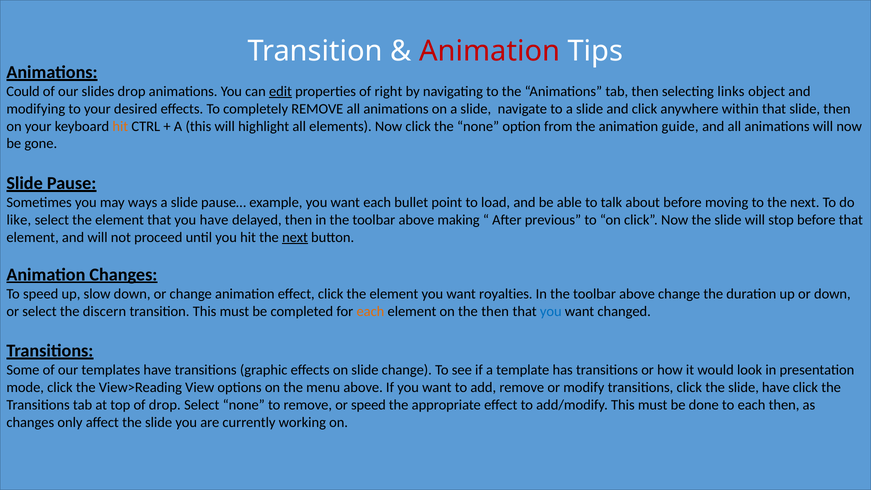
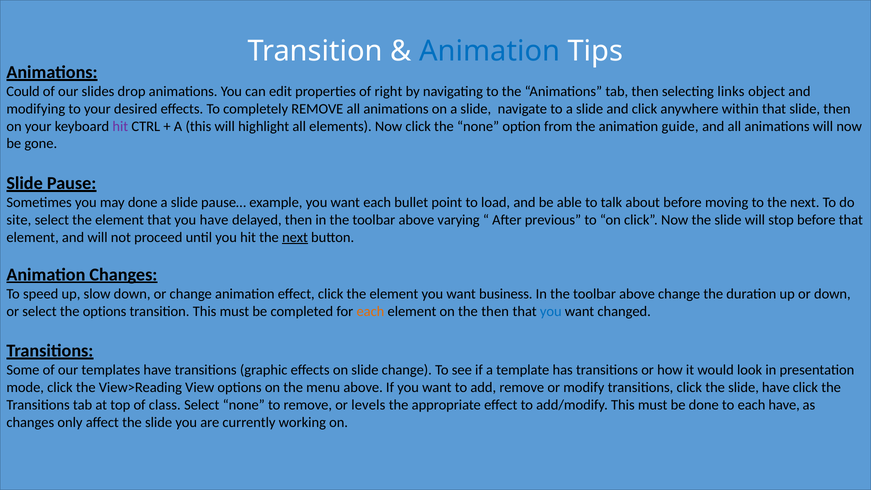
Animation at (490, 51) colour: red -> blue
edit underline: present -> none
hit at (120, 126) colour: orange -> purple
may ways: ways -> done
like: like -> site
making: making -> varying
royalties: royalties -> business
the discern: discern -> options
of drop: drop -> class
or speed: speed -> levels
each then: then -> have
